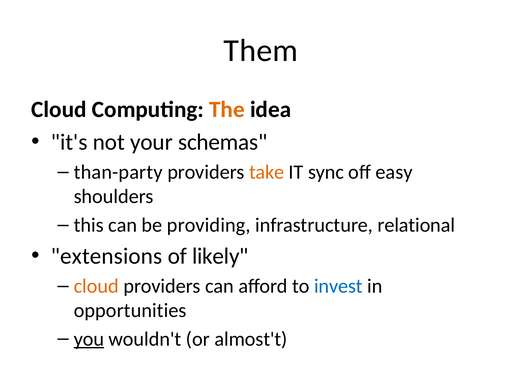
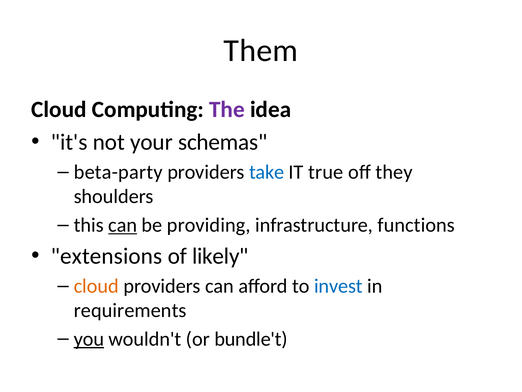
The colour: orange -> purple
than-party: than-party -> beta-party
take colour: orange -> blue
sync: sync -> true
easy: easy -> they
can at (123, 225) underline: none -> present
relational: relational -> functions
opportunities: opportunities -> requirements
almost't: almost't -> bundle't
